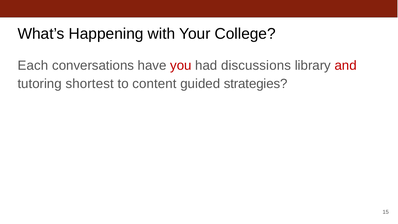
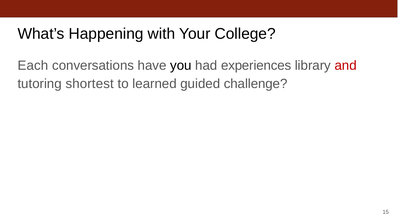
you colour: red -> black
discussions: discussions -> experiences
content: content -> learned
strategies: strategies -> challenge
